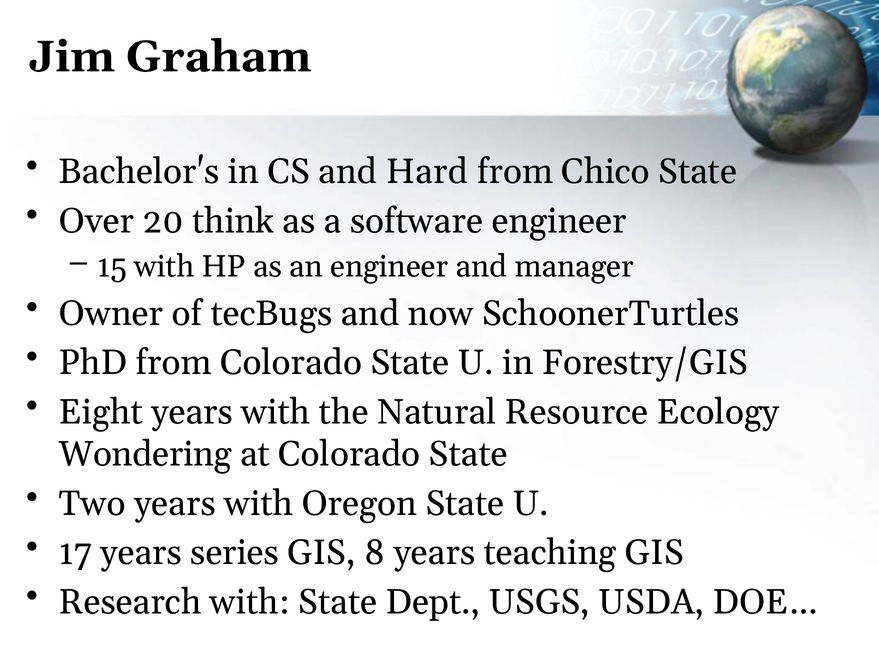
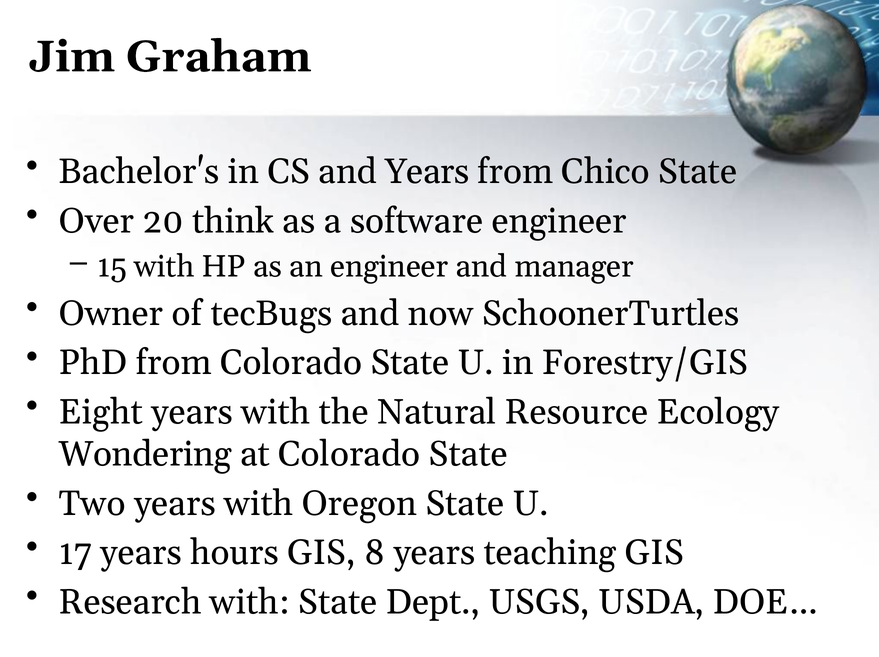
and Hard: Hard -> Years
series: series -> hours
